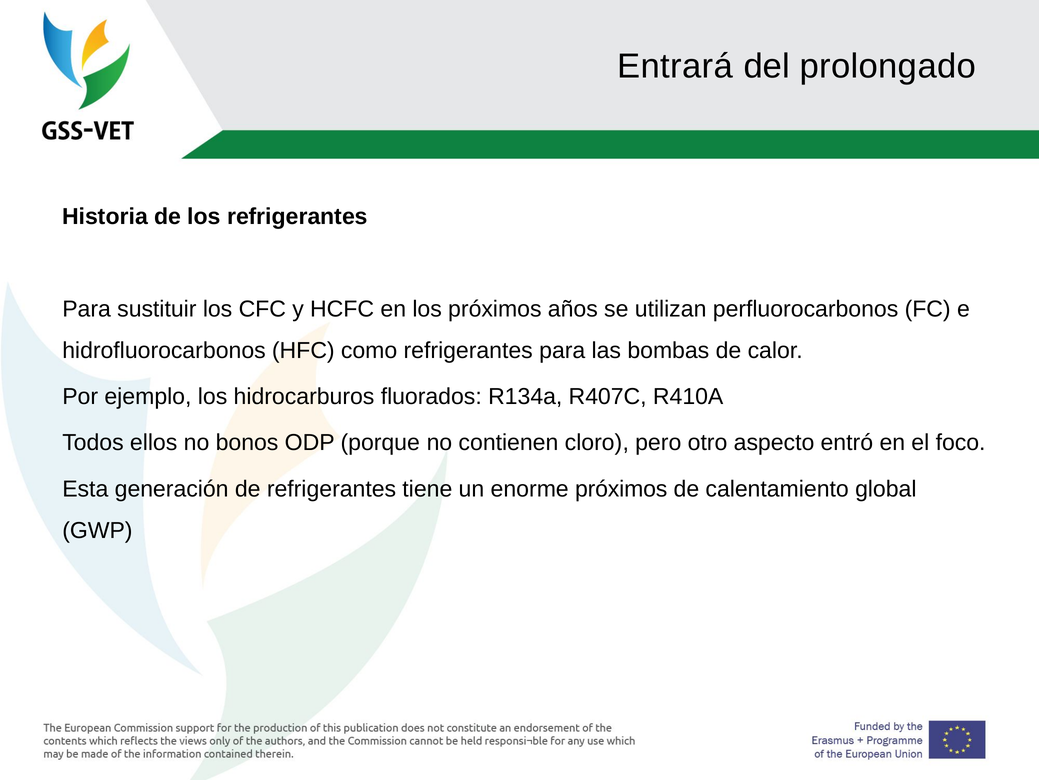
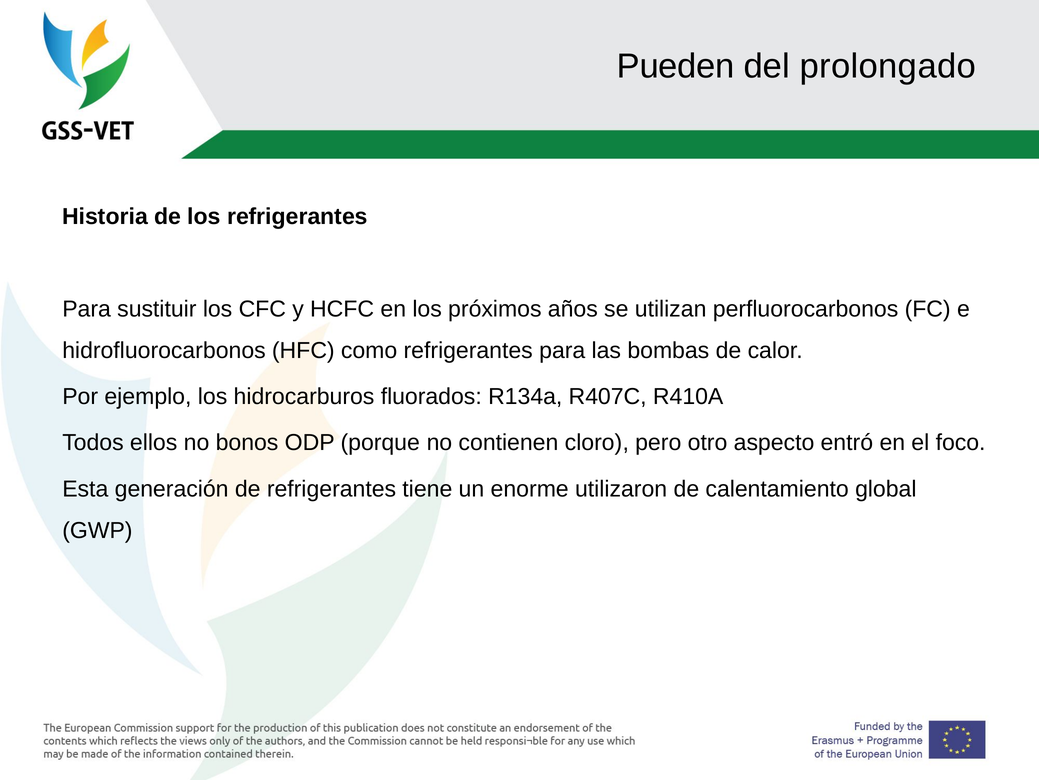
Entrará: Entrará -> Pueden
enorme próximos: próximos -> utilizaron
